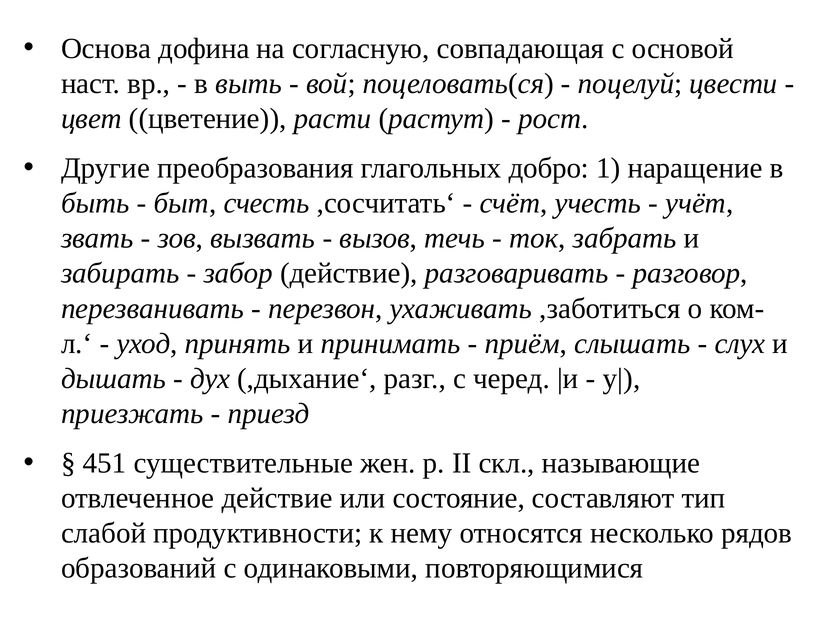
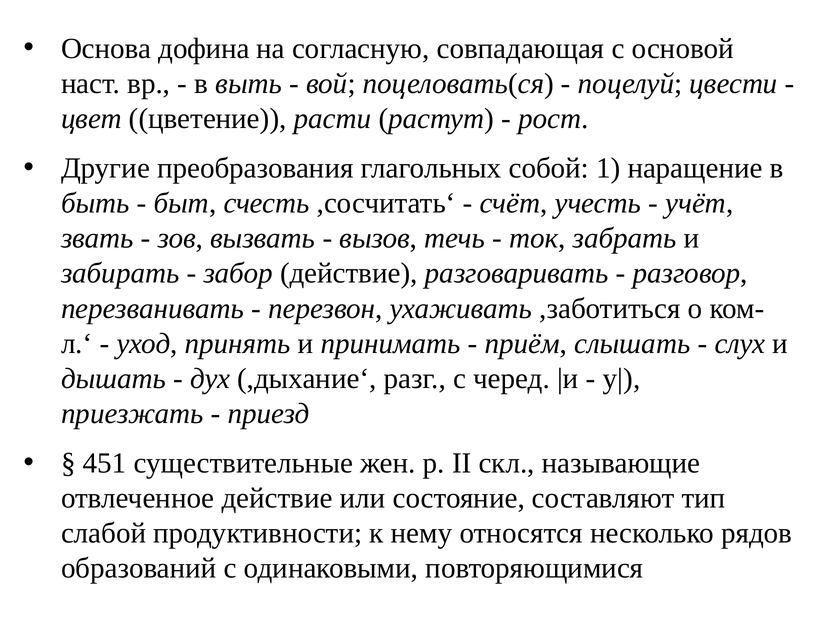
добро: добро -> собой
